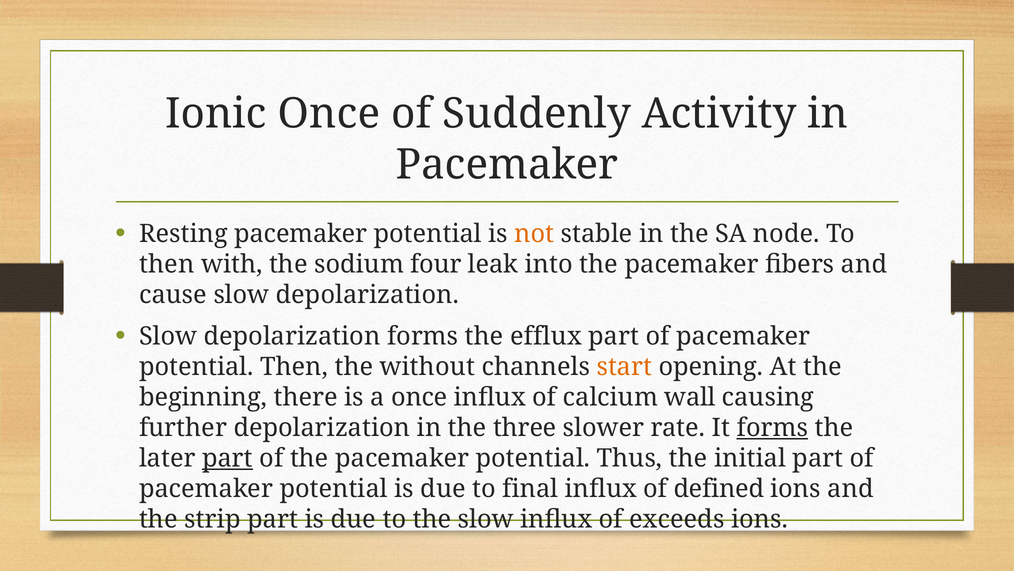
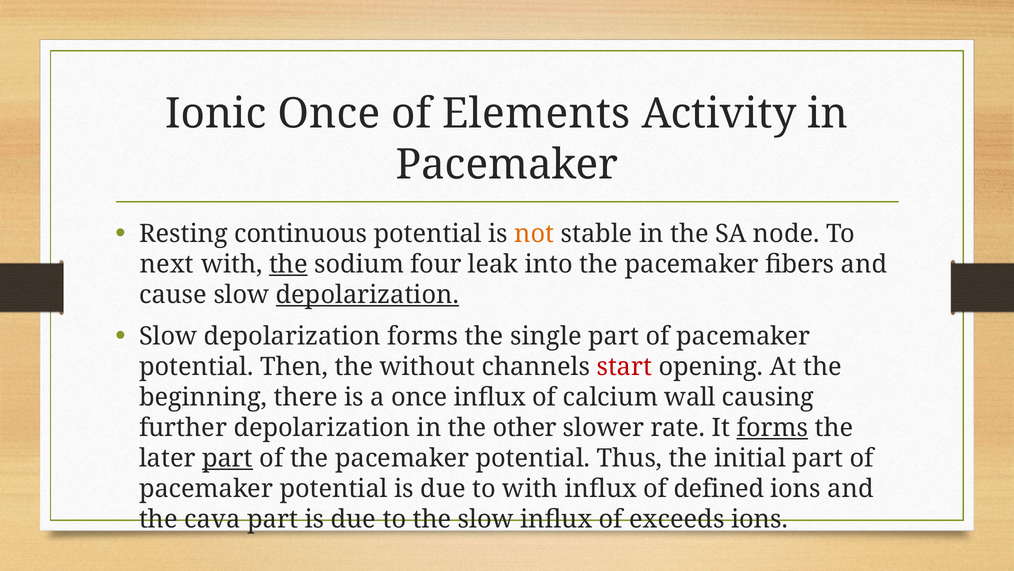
Suddenly: Suddenly -> Elements
Resting pacemaker: pacemaker -> continuous
then at (167, 264): then -> next
the at (288, 264) underline: none -> present
depolarization at (367, 294) underline: none -> present
efflux: efflux -> single
start colour: orange -> red
three: three -> other
to final: final -> with
strip: strip -> cava
